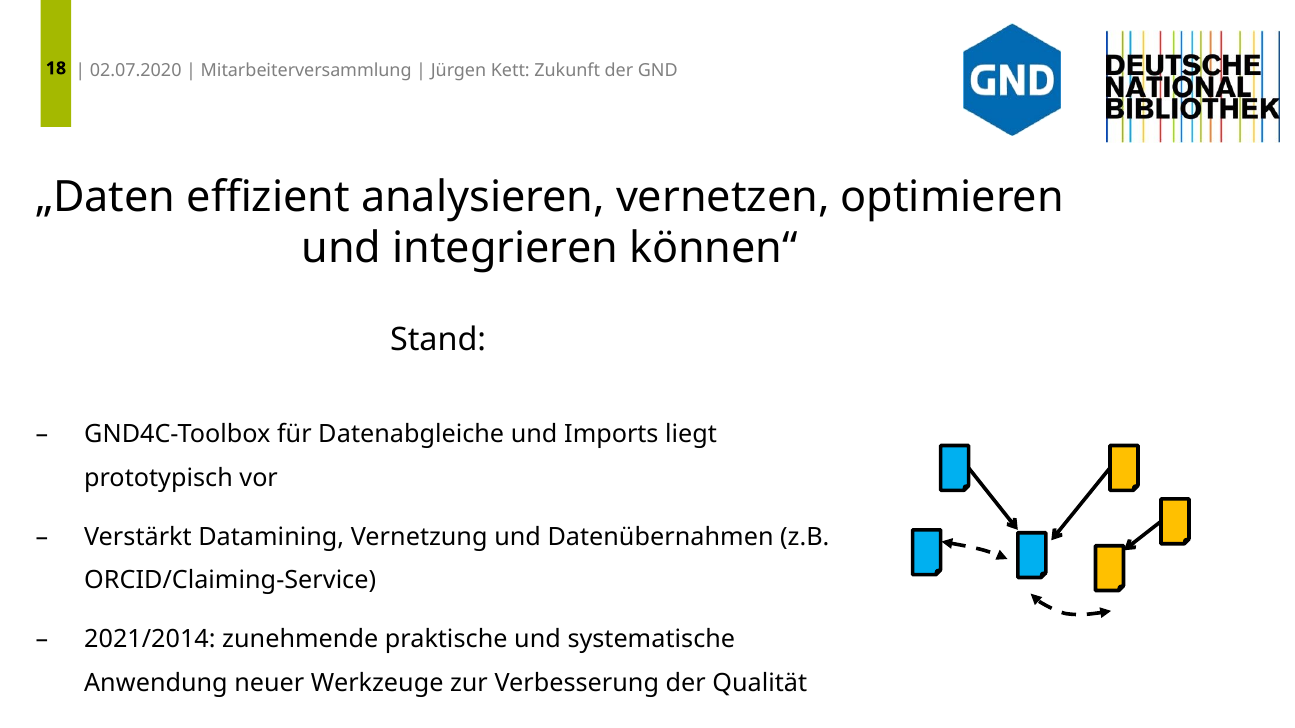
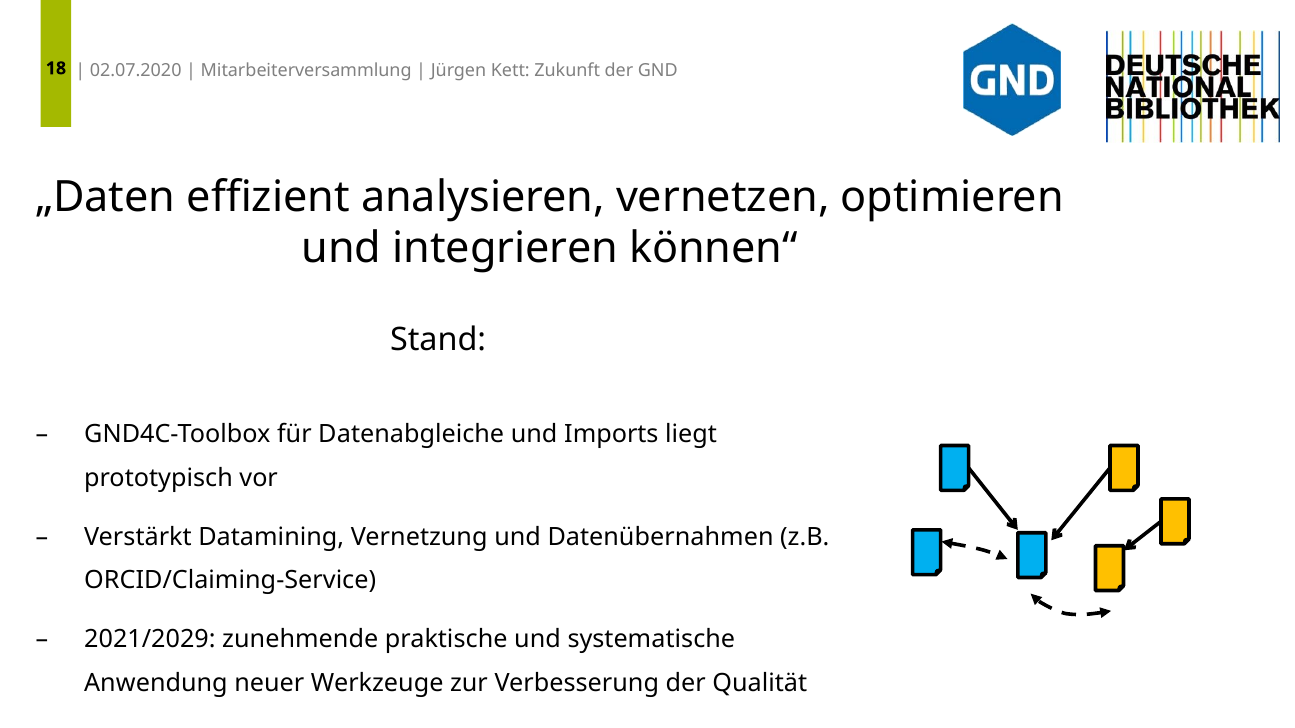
2021/2014: 2021/2014 -> 2021/2029
